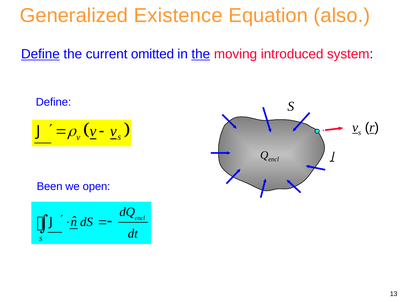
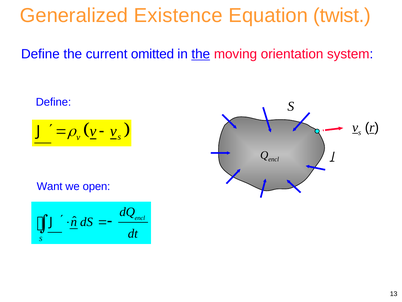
also: also -> twist
Define at (40, 54) underline: present -> none
introduced: introduced -> orientation
Been: Been -> Want
